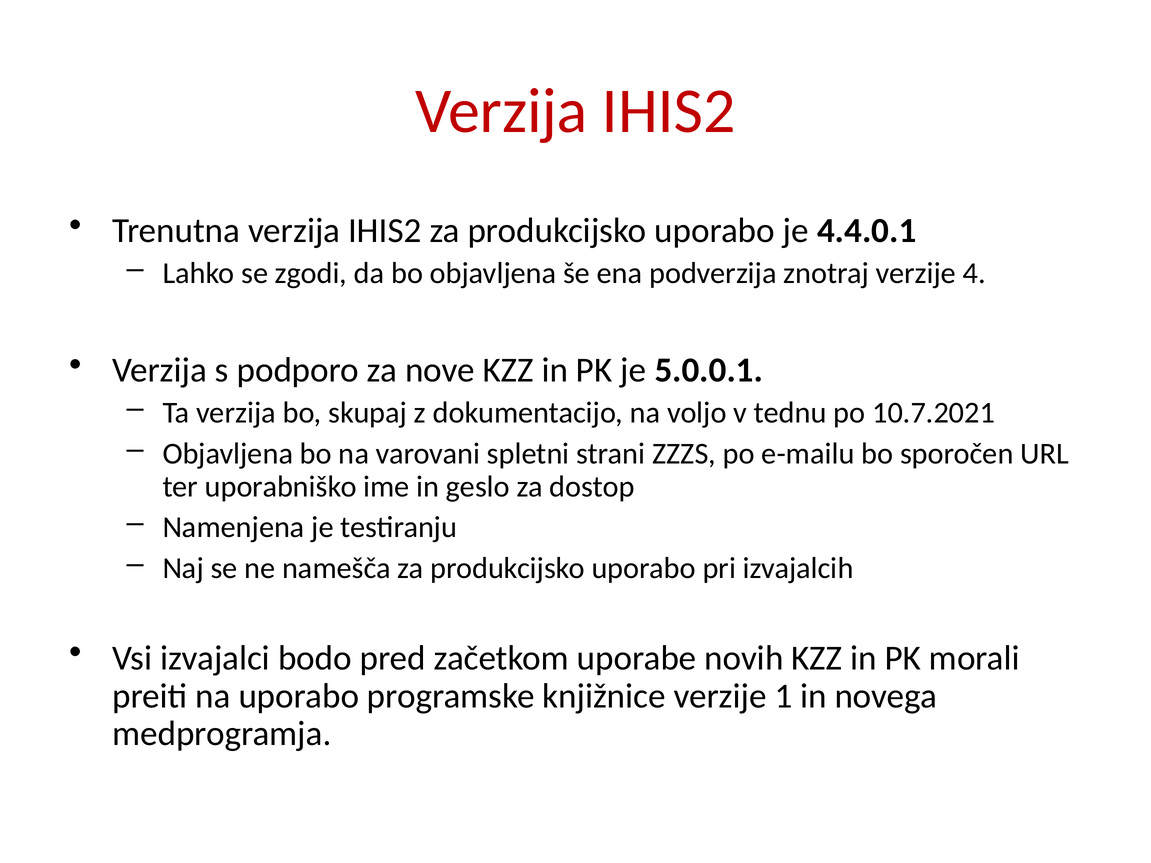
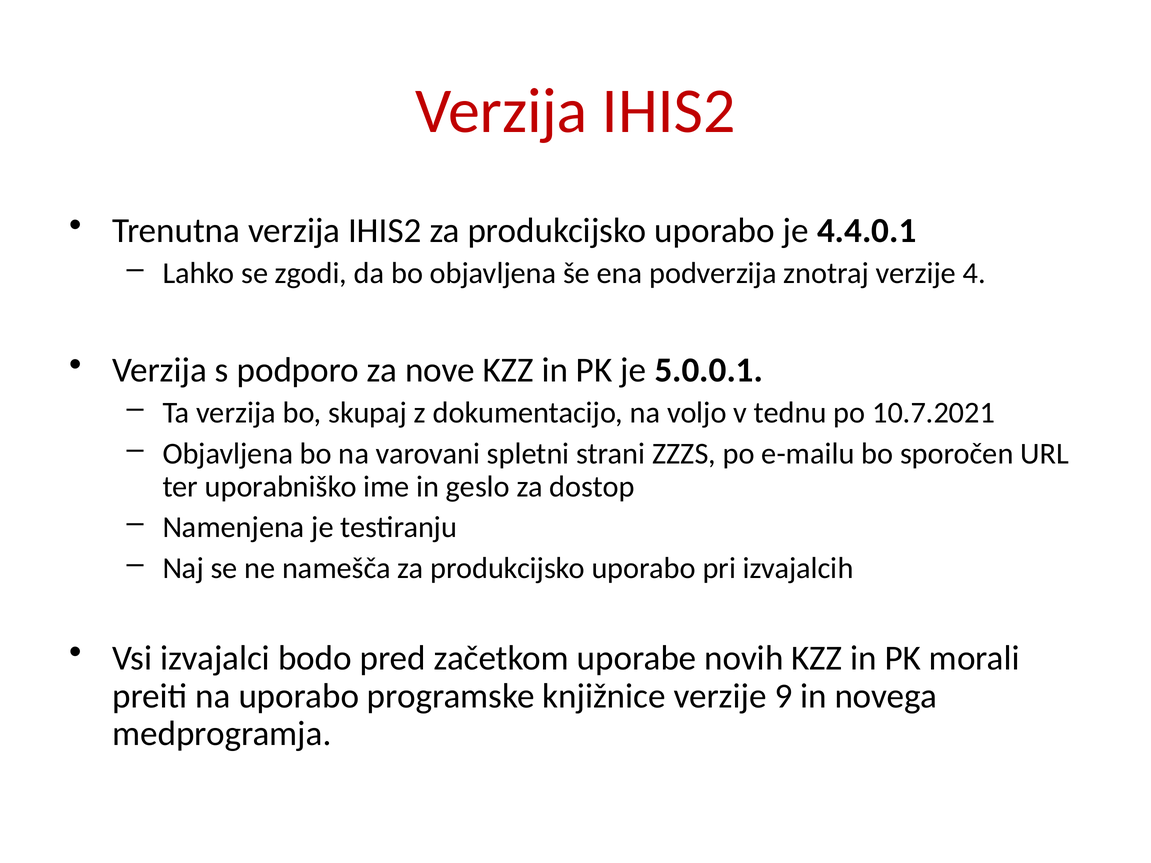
1: 1 -> 9
